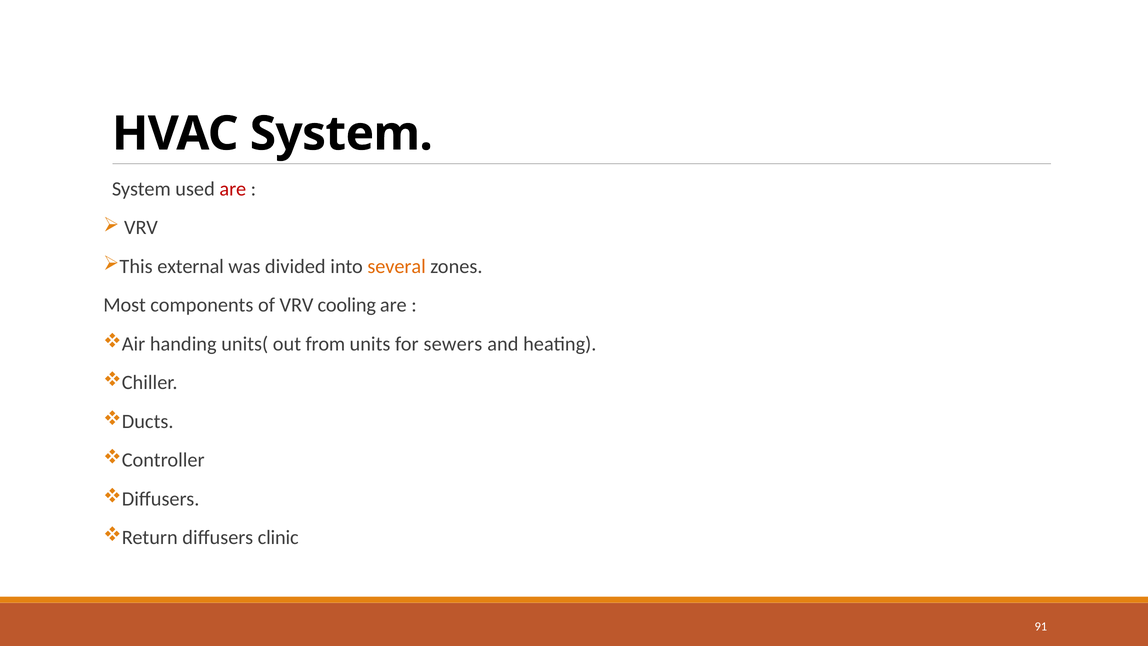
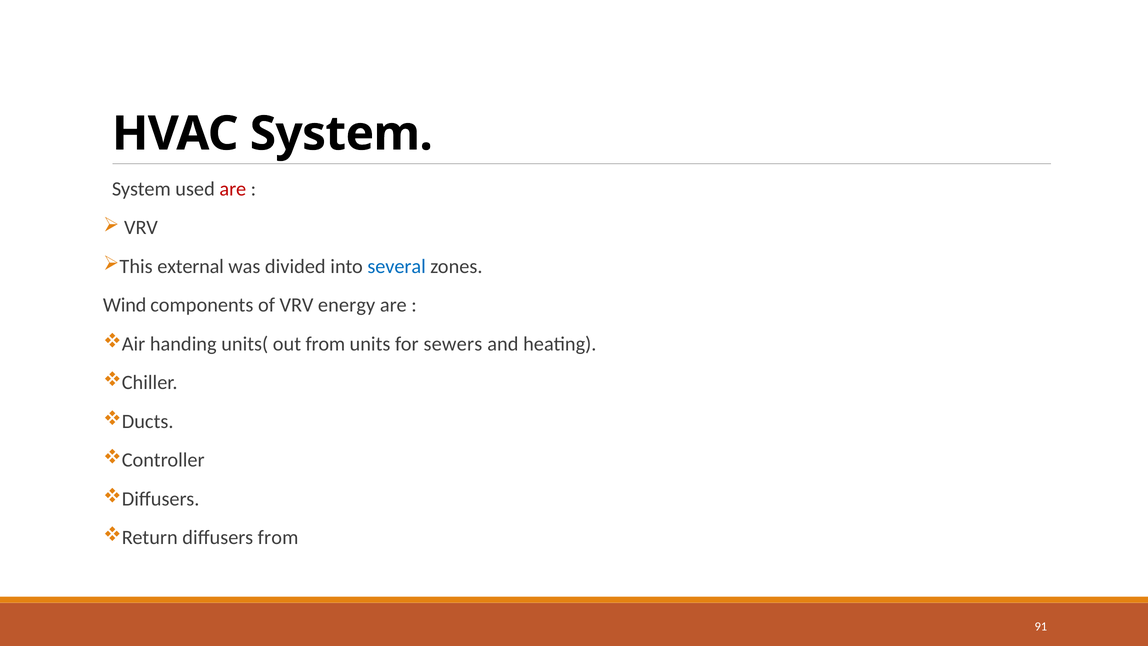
several colour: orange -> blue
Most: Most -> Wind
cooling: cooling -> energy
diffusers clinic: clinic -> from
